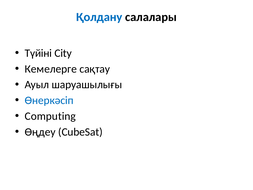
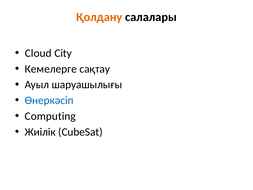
Қолдану colour: blue -> orange
Түйіні: Түйіні -> Cloud
Өңдеу: Өңдеу -> Жиілік
